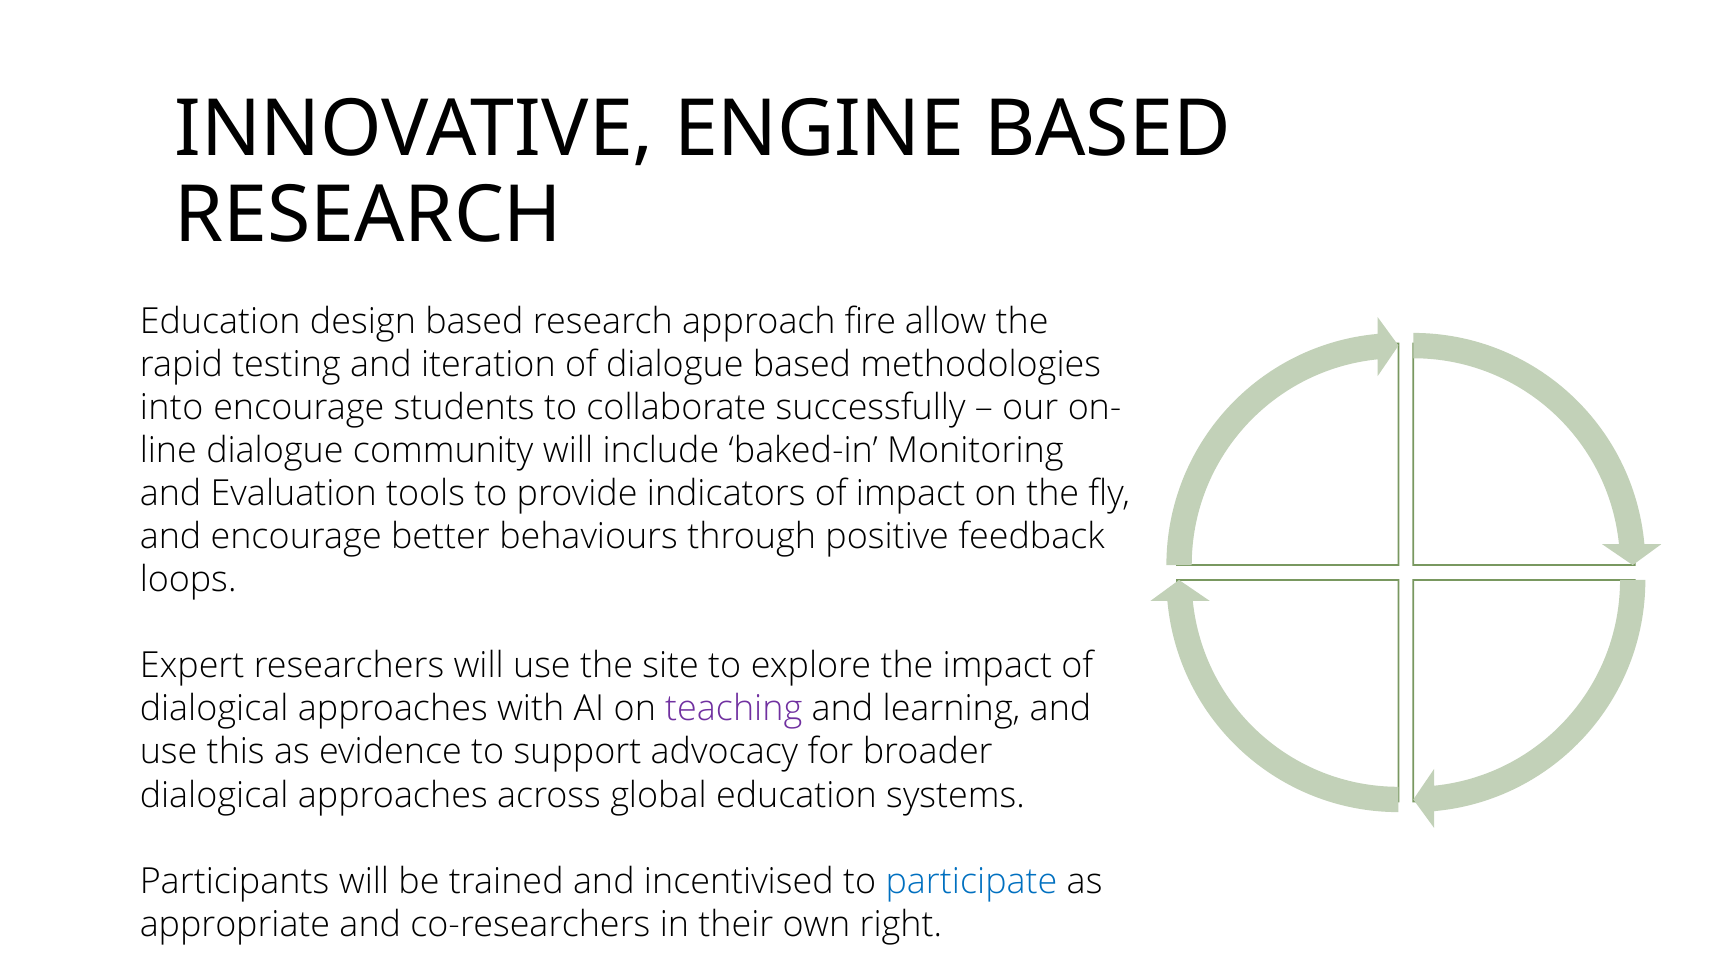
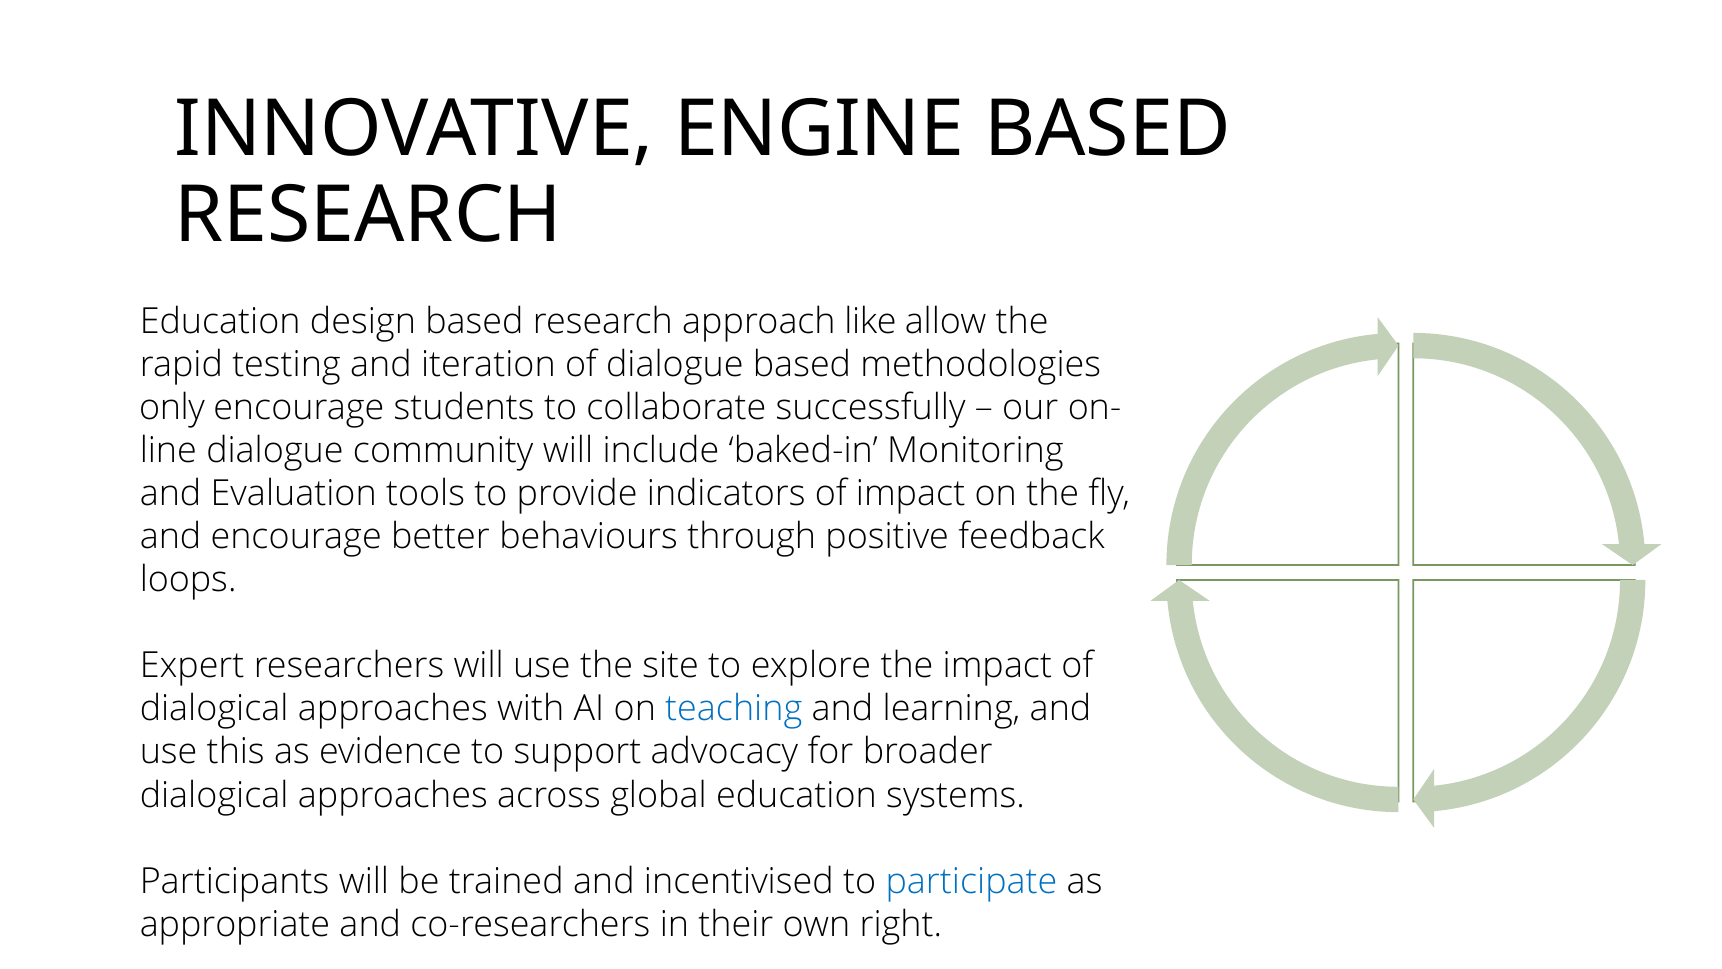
fire: fire -> like
into: into -> only
teaching colour: purple -> blue
